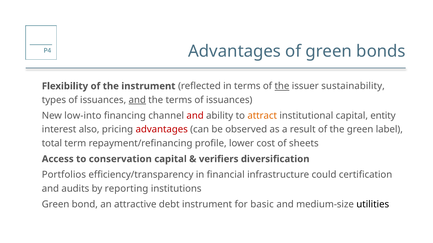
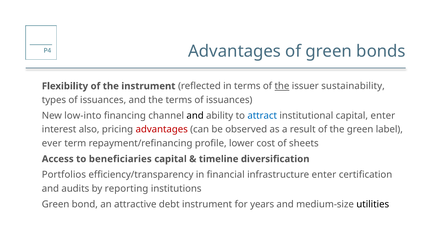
and at (137, 100) underline: present -> none
and at (195, 116) colour: red -> black
attract colour: orange -> blue
capital entity: entity -> enter
total: total -> ever
conservation: conservation -> beneficiaries
verifiers: verifiers -> timeline
infrastructure could: could -> enter
basic: basic -> years
